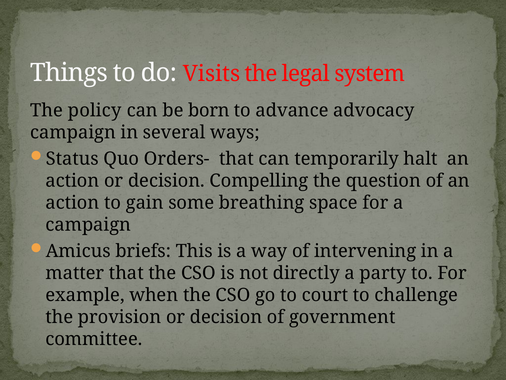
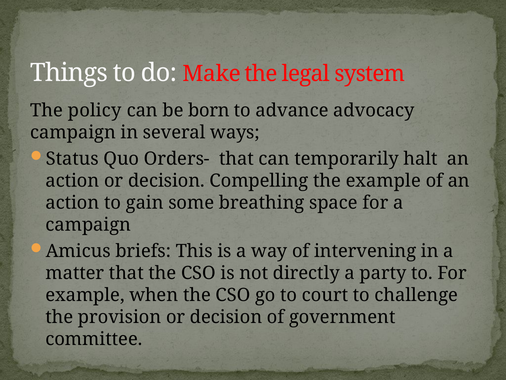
Visits: Visits -> Make
the question: question -> example
